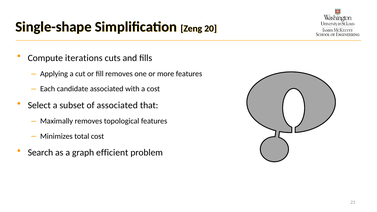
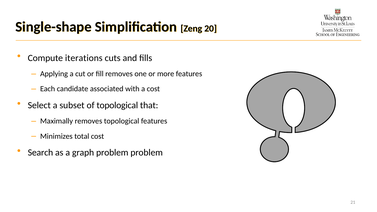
of associated: associated -> topological
graph efficient: efficient -> problem
